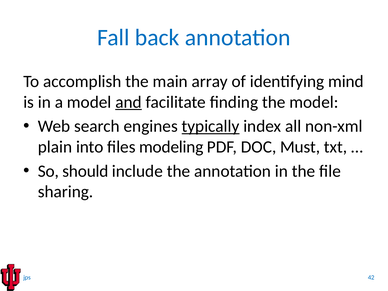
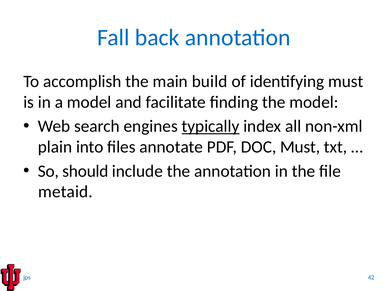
array: array -> build
identifying mind: mind -> must
and underline: present -> none
modeling: modeling -> annotate
sharing: sharing -> metaid
